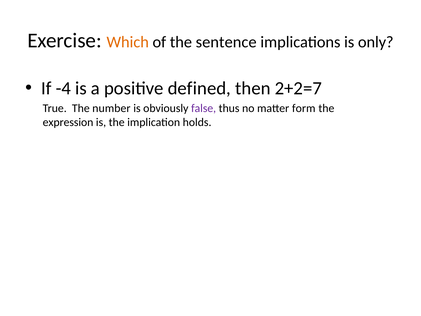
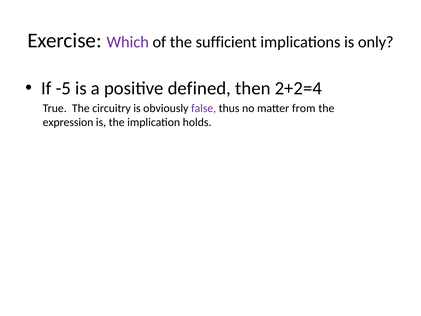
Which colour: orange -> purple
sentence: sentence -> sufficient
-4: -4 -> -5
2+2=7: 2+2=7 -> 2+2=4
number: number -> circuitry
form: form -> from
